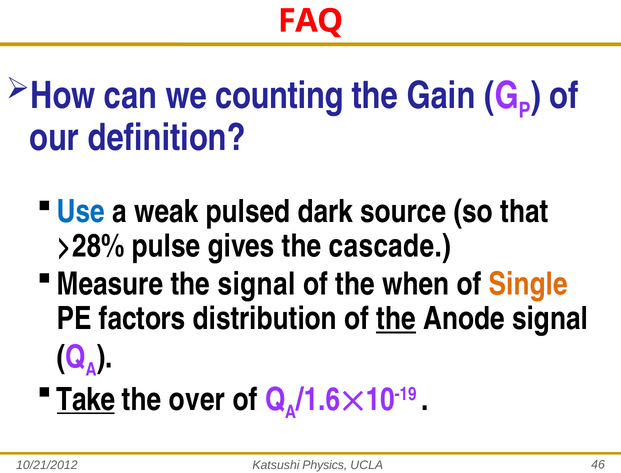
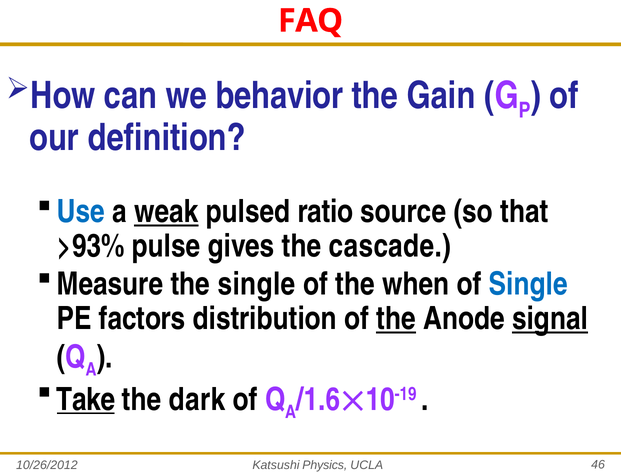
counting: counting -> behavior
weak underline: none -> present
dark: dark -> ratio
>28%: >28% -> >93%
the signal: signal -> single
Single at (528, 284) colour: orange -> blue
signal at (550, 319) underline: none -> present
over: over -> dark
10/21/2012: 10/21/2012 -> 10/26/2012
